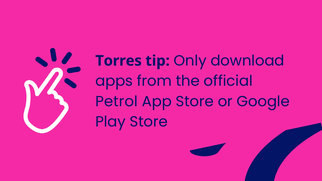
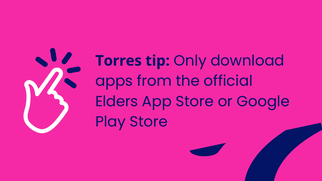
Petrol: Petrol -> Elders
